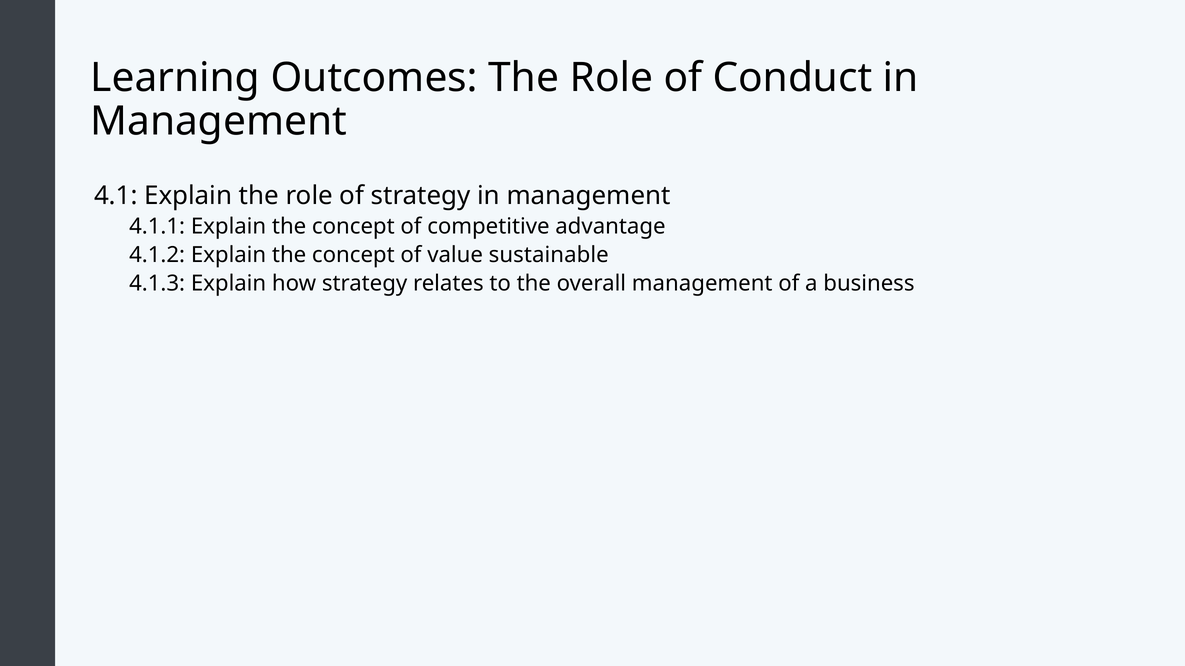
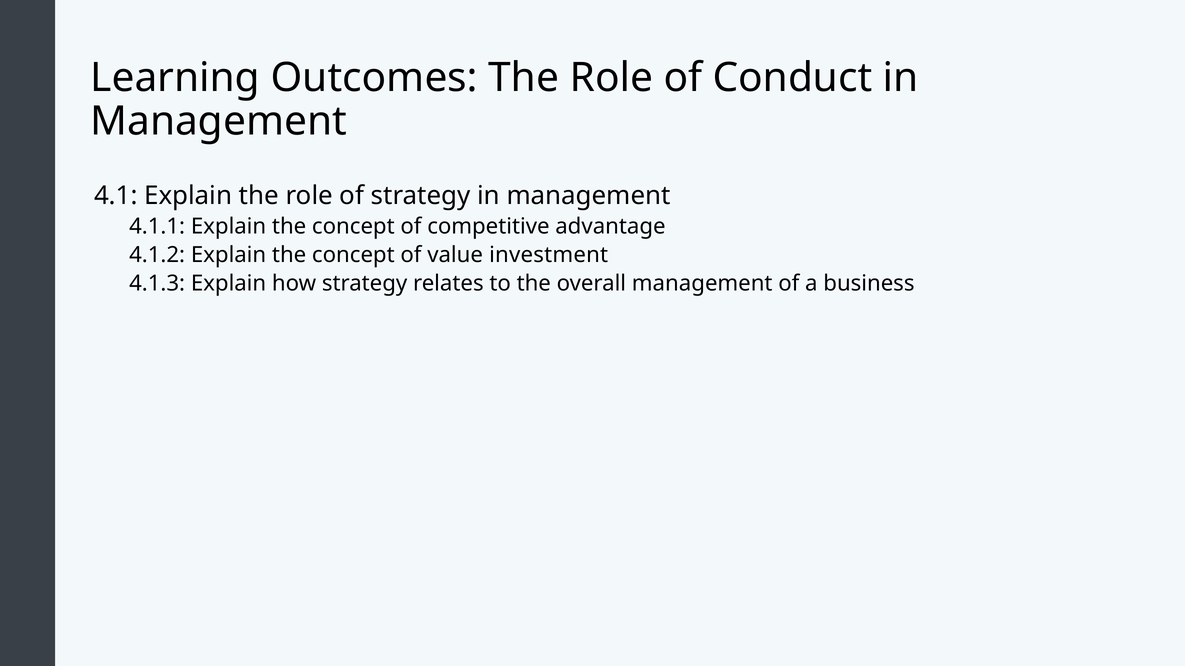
sustainable: sustainable -> investment
